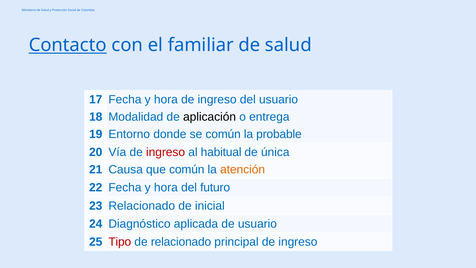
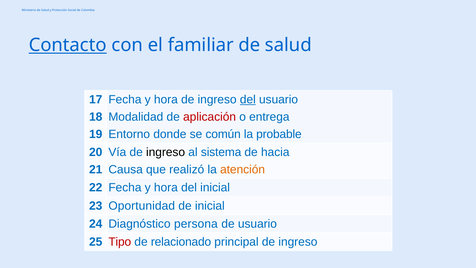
del at (248, 99) underline: none -> present
aplicación colour: black -> red
ingreso at (166, 152) colour: red -> black
habitual: habitual -> sistema
única: única -> hacia
que común: común -> realizó
del futuro: futuro -> inicial
23 Relacionado: Relacionado -> Oportunidad
aplicada: aplicada -> persona
